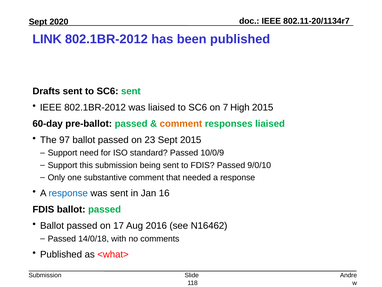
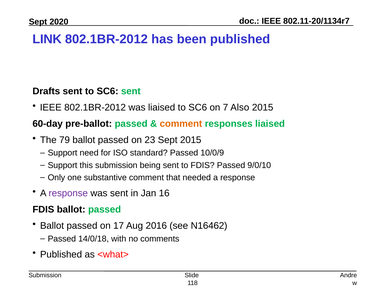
High: High -> Also
97: 97 -> 79
response at (68, 193) colour: blue -> purple
